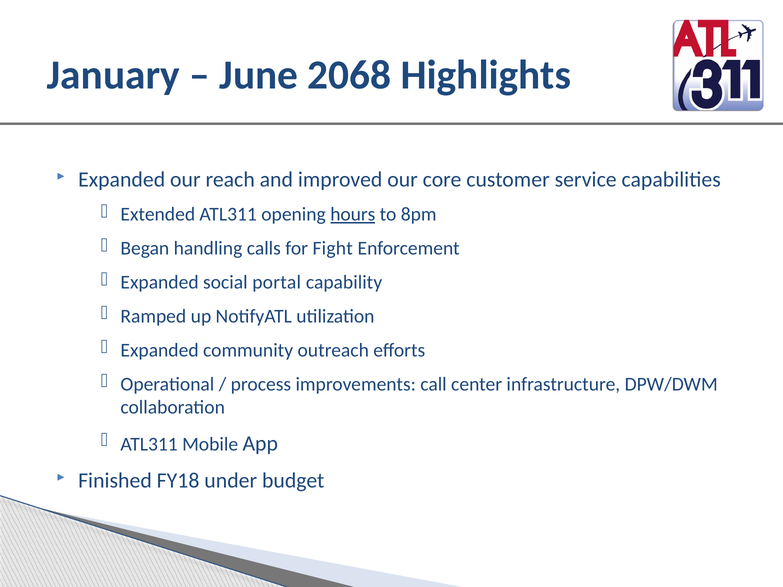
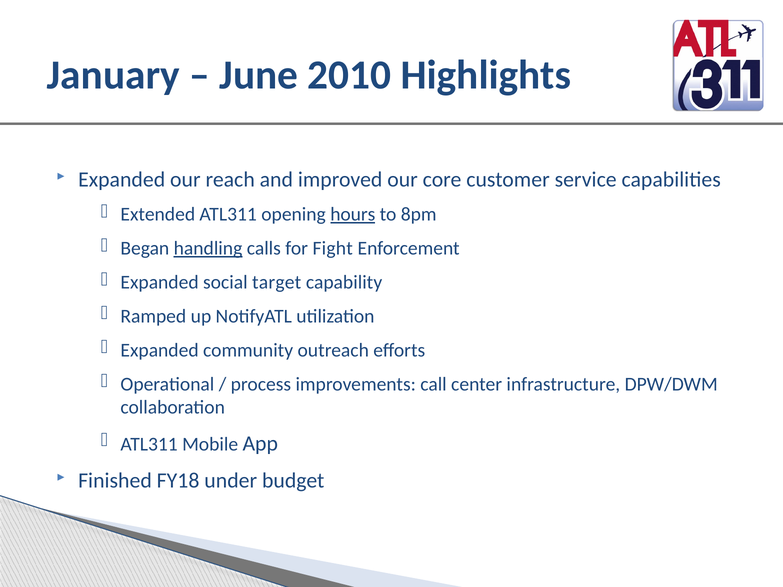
2068: 2068 -> 2010
handling underline: none -> present
portal: portal -> target
